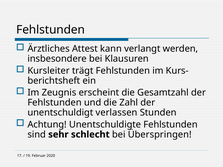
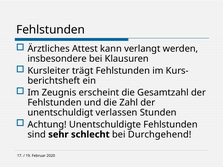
Überspringen: Überspringen -> Durchgehend
